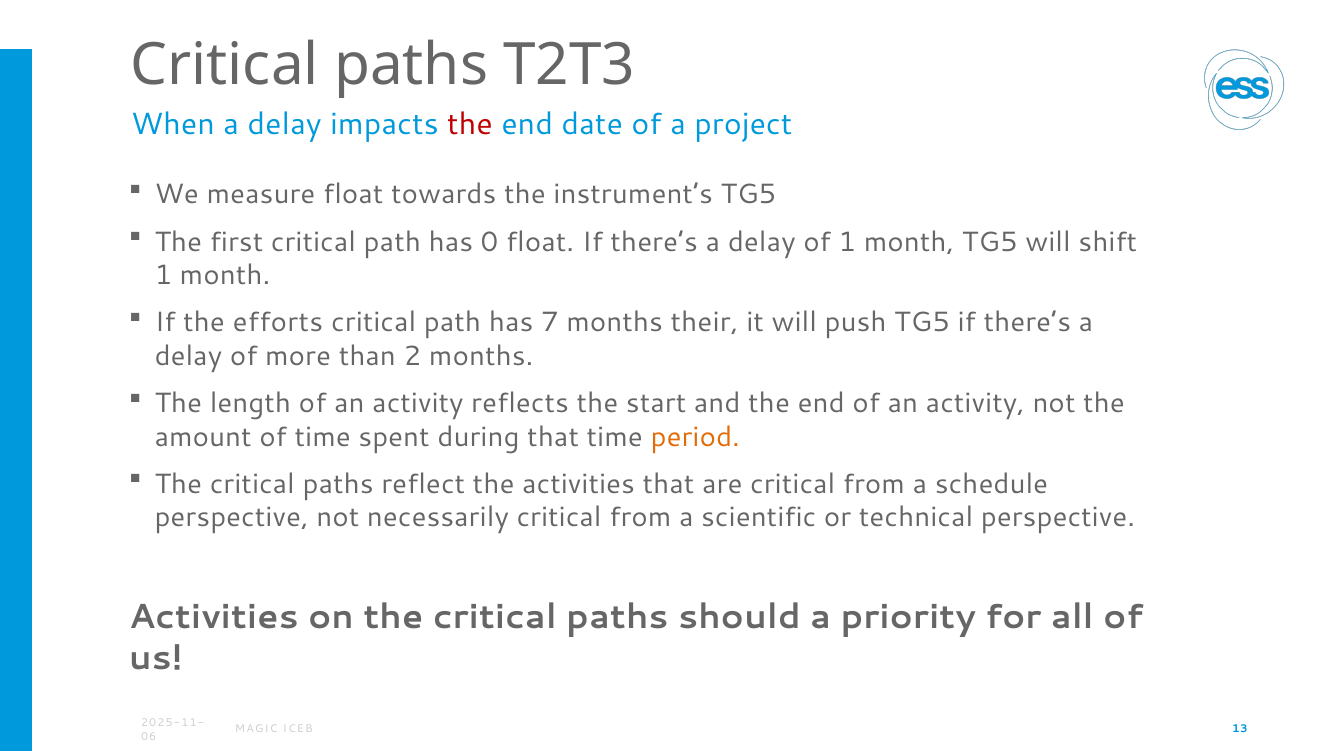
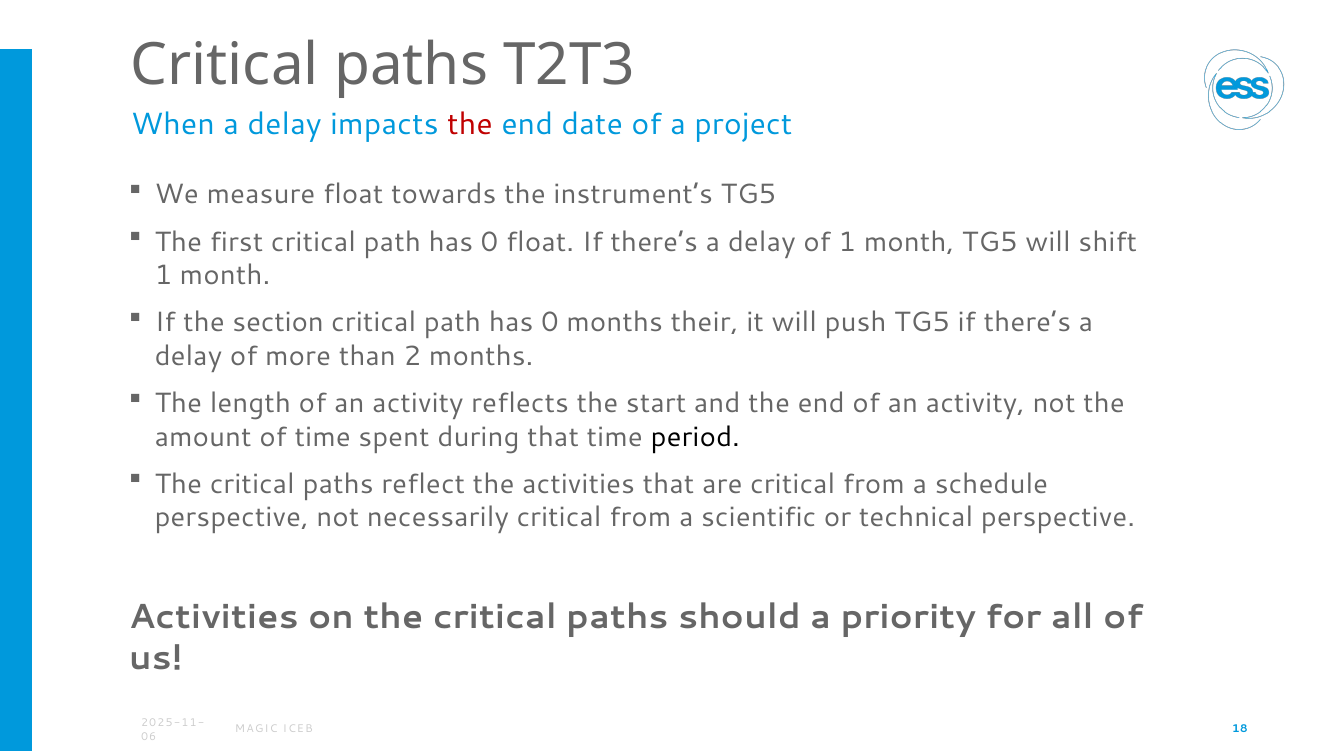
efforts: efforts -> section
7 at (550, 323): 7 -> 0
period colour: orange -> black
13: 13 -> 18
